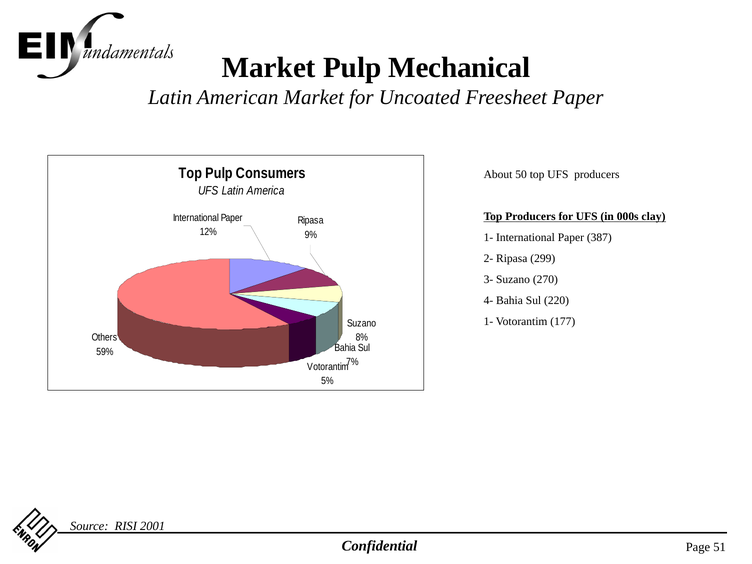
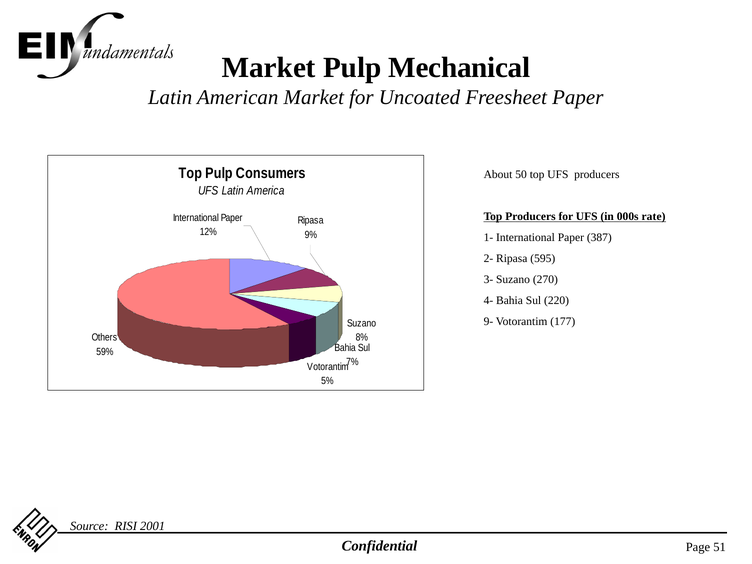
clay: clay -> rate
299: 299 -> 595
1- at (488, 321): 1- -> 9-
